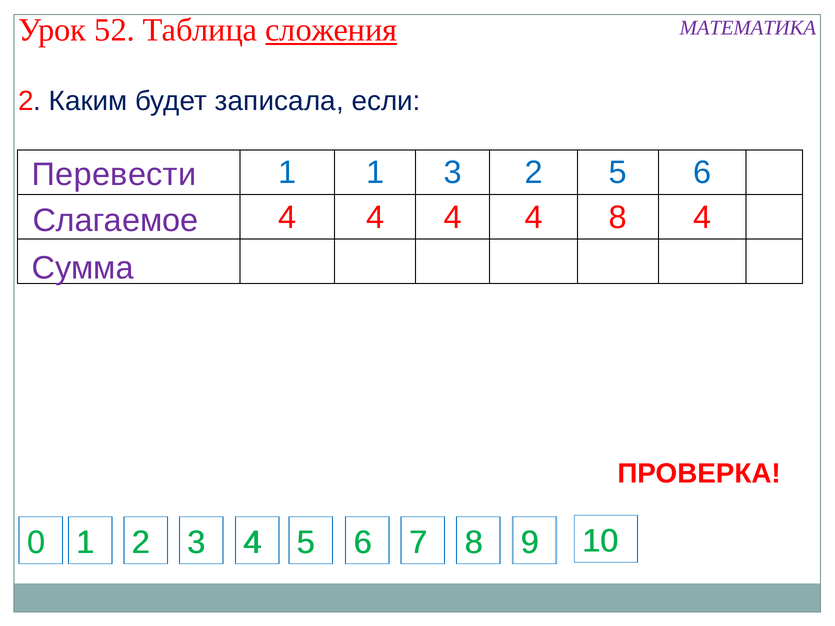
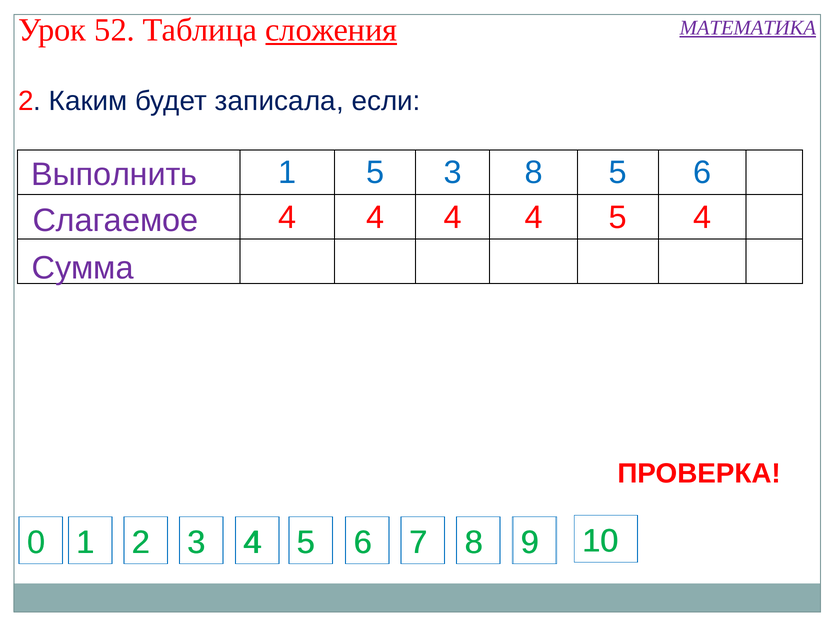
МАТЕМАТИКА underline: none -> present
1 1: 1 -> 5
3 2: 2 -> 8
Перевести: Перевести -> Выполнить
4 8: 8 -> 5
